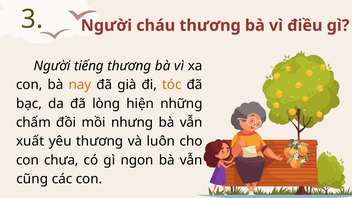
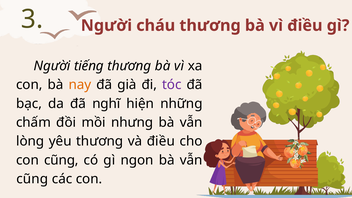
tóc colour: orange -> purple
lòng: lòng -> nghĩ
xuất: xuất -> lòng
và luôn: luôn -> điều
con chưa: chưa -> cũng
